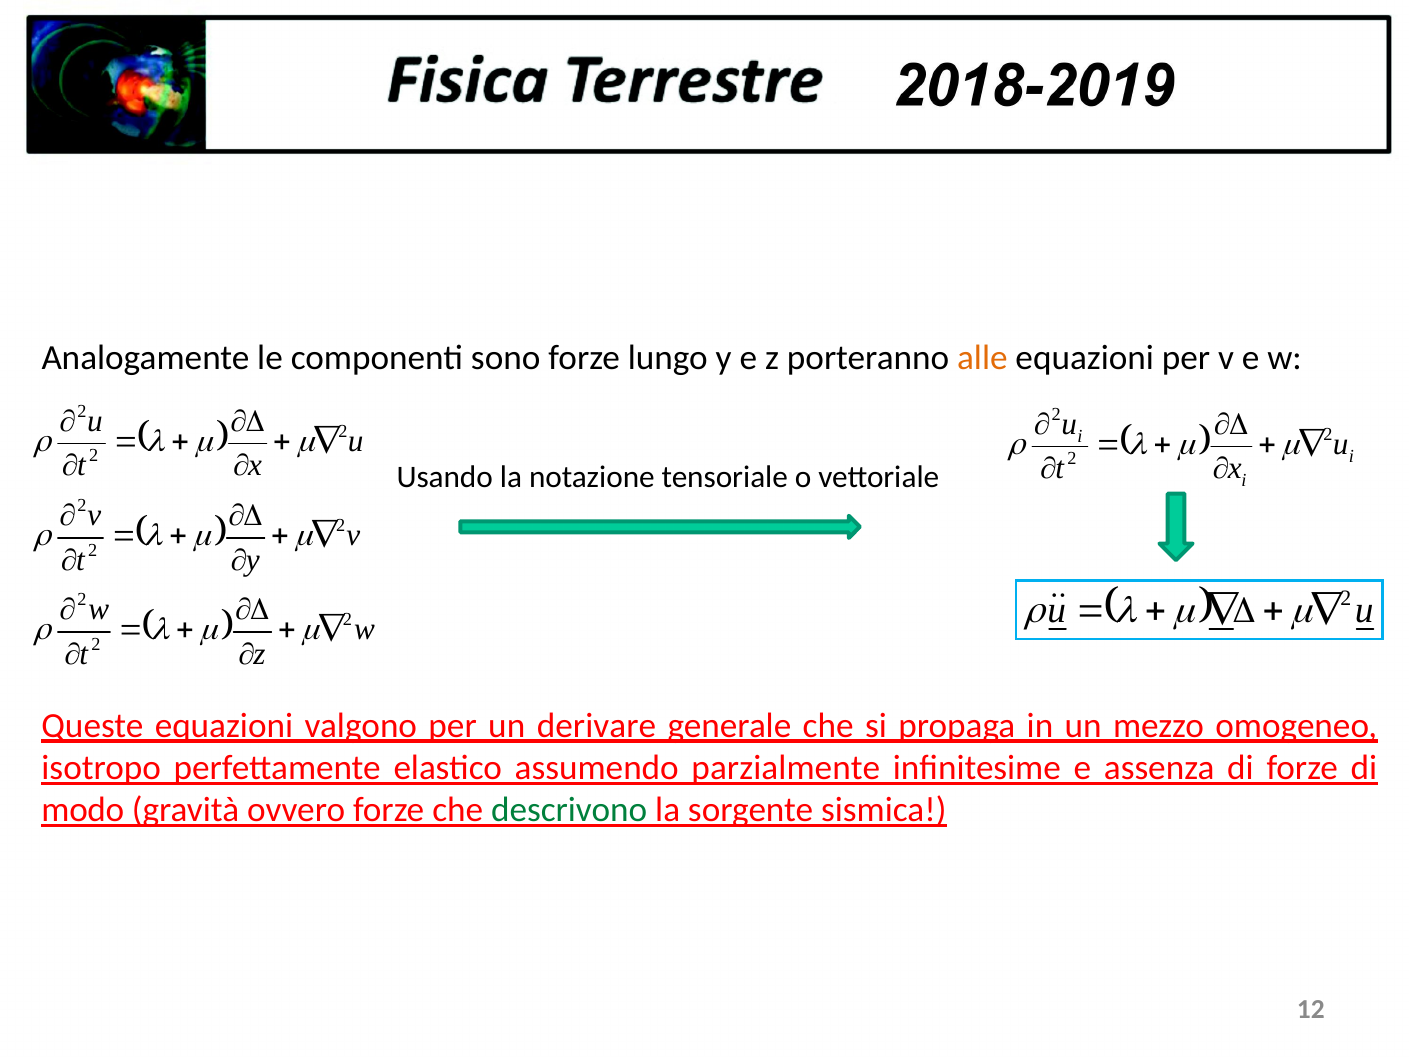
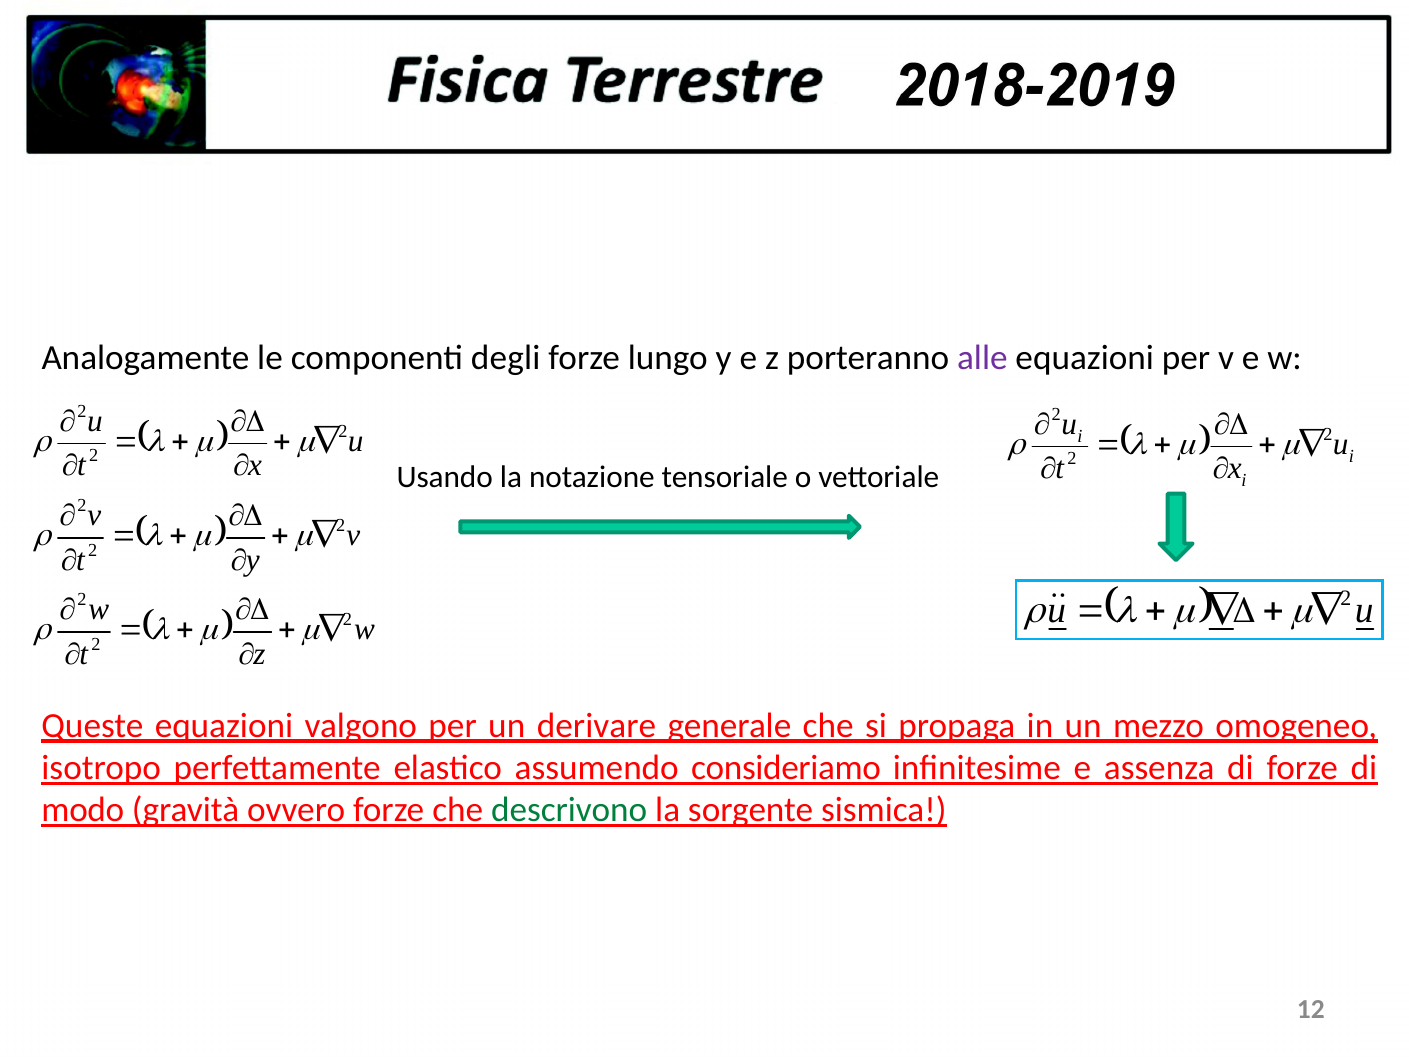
sono: sono -> degli
alle colour: orange -> purple
parzialmente: parzialmente -> consideriamo
